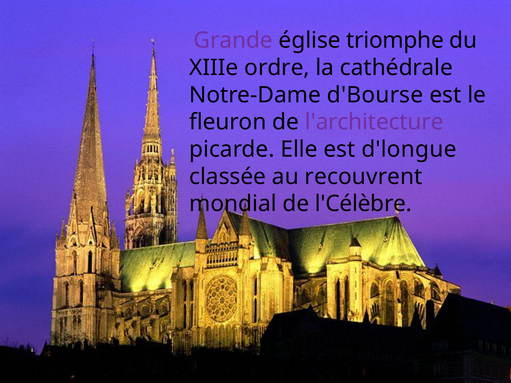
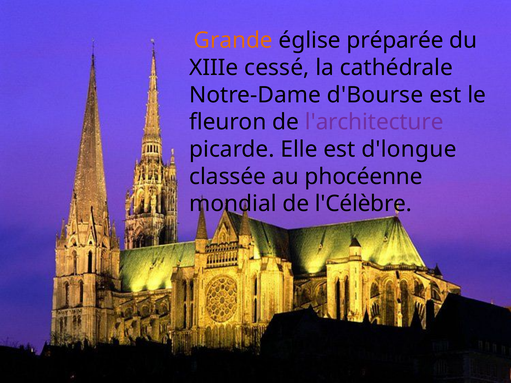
Grande colour: purple -> orange
triomphe: triomphe -> préparée
ordre: ordre -> cessé
recouvrent: recouvrent -> phocéenne
